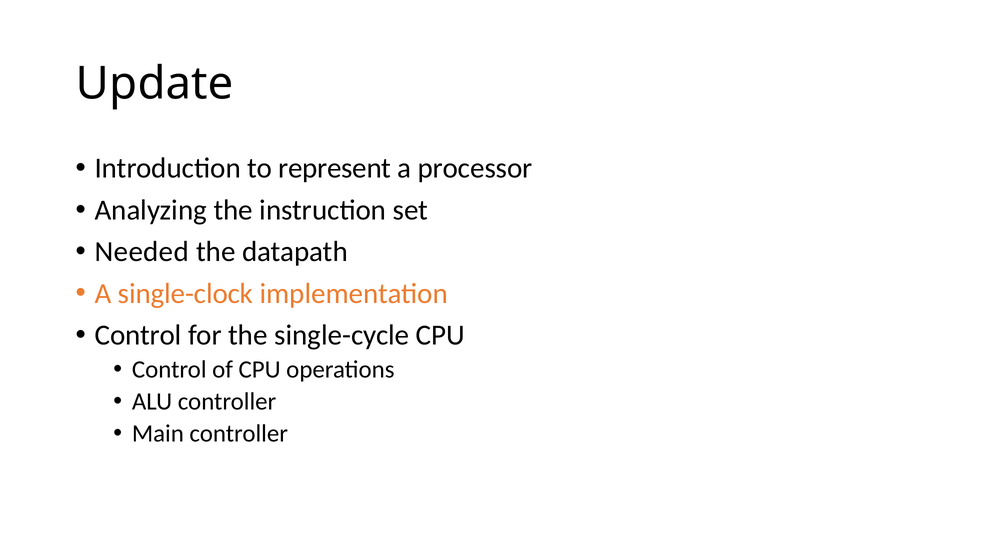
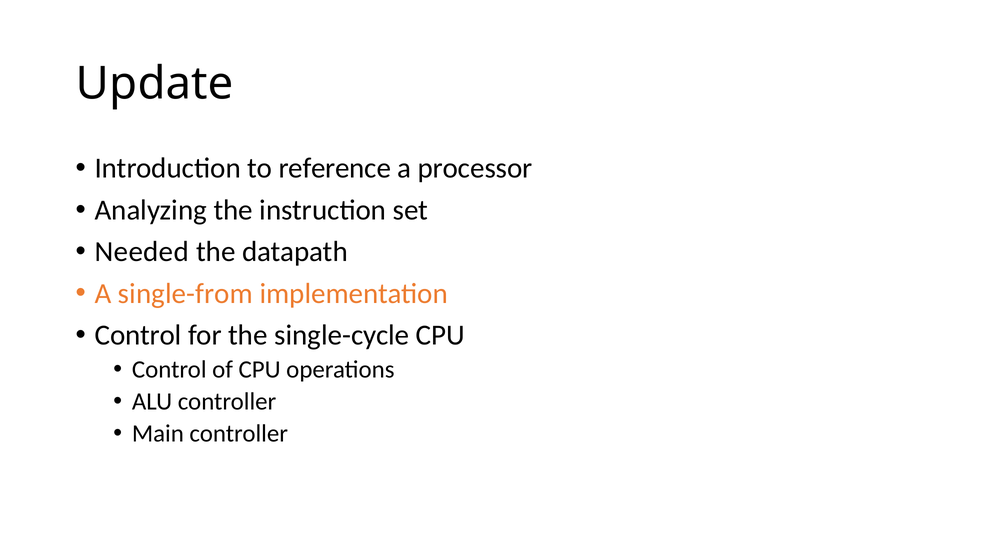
represent: represent -> reference
single-clock: single-clock -> single-from
